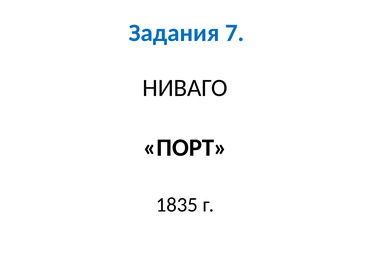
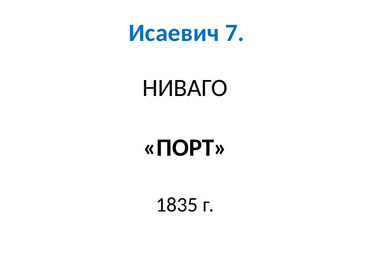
Задания: Задания -> Исаевич
